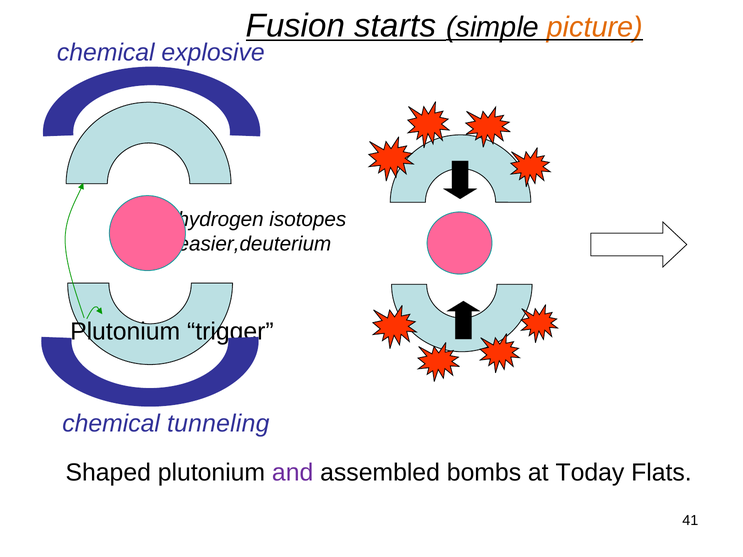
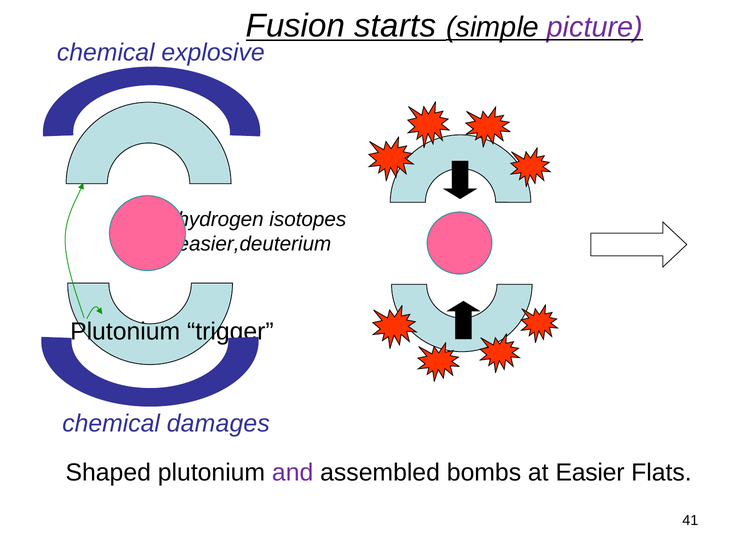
picture colour: orange -> purple
tunneling: tunneling -> damages
Today: Today -> Easier
